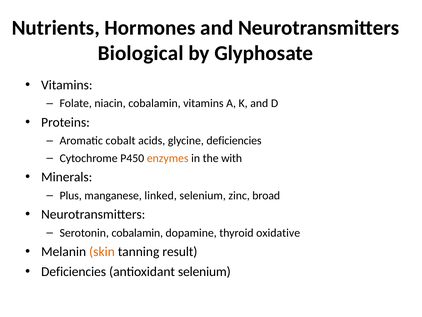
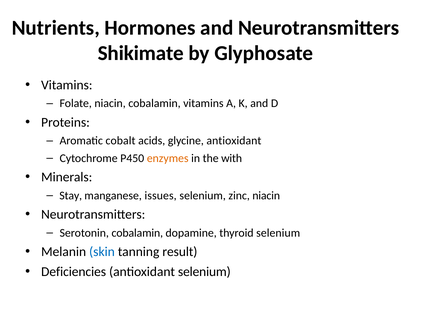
Biological: Biological -> Shikimate
glycine deficiencies: deficiencies -> antioxidant
Plus: Plus -> Stay
linked: linked -> issues
zinc broad: broad -> niacin
thyroid oxidative: oxidative -> selenium
skin colour: orange -> blue
